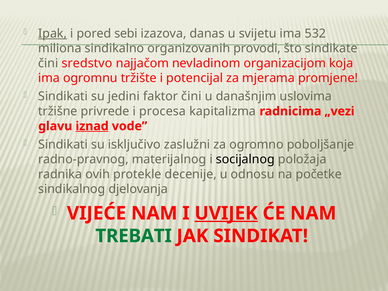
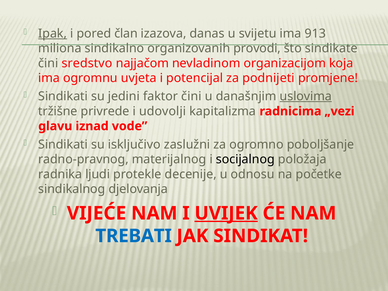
sebi: sebi -> član
532: 532 -> 913
tržište: tržište -> uvjeta
mjerama: mjerama -> podnijeti
uslovima underline: none -> present
procesa: procesa -> udovolji
iznad underline: present -> none
ovih: ovih -> ljudi
TREBATI colour: green -> blue
